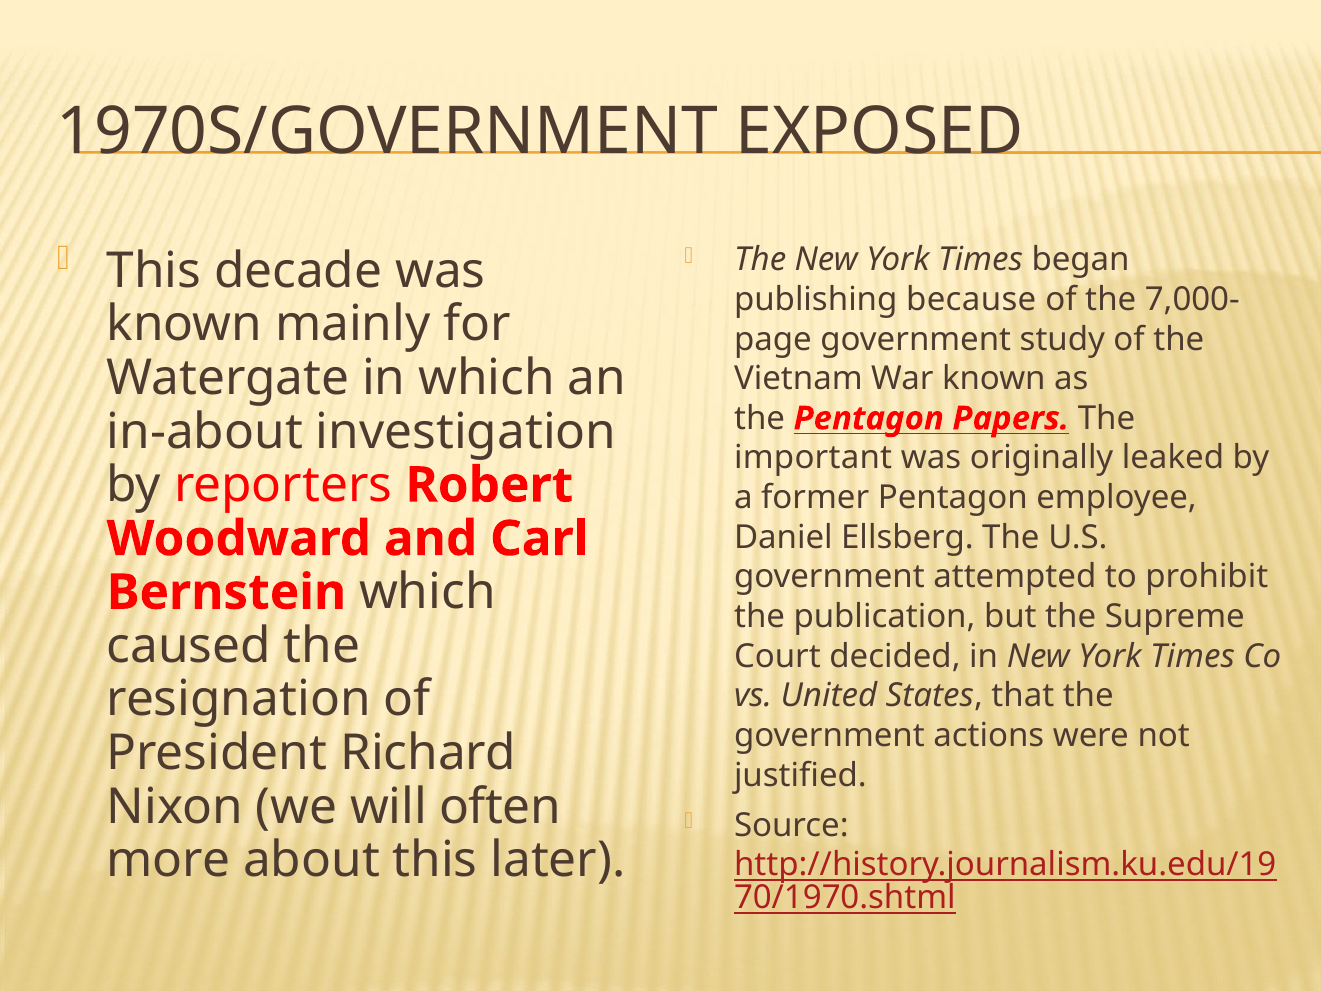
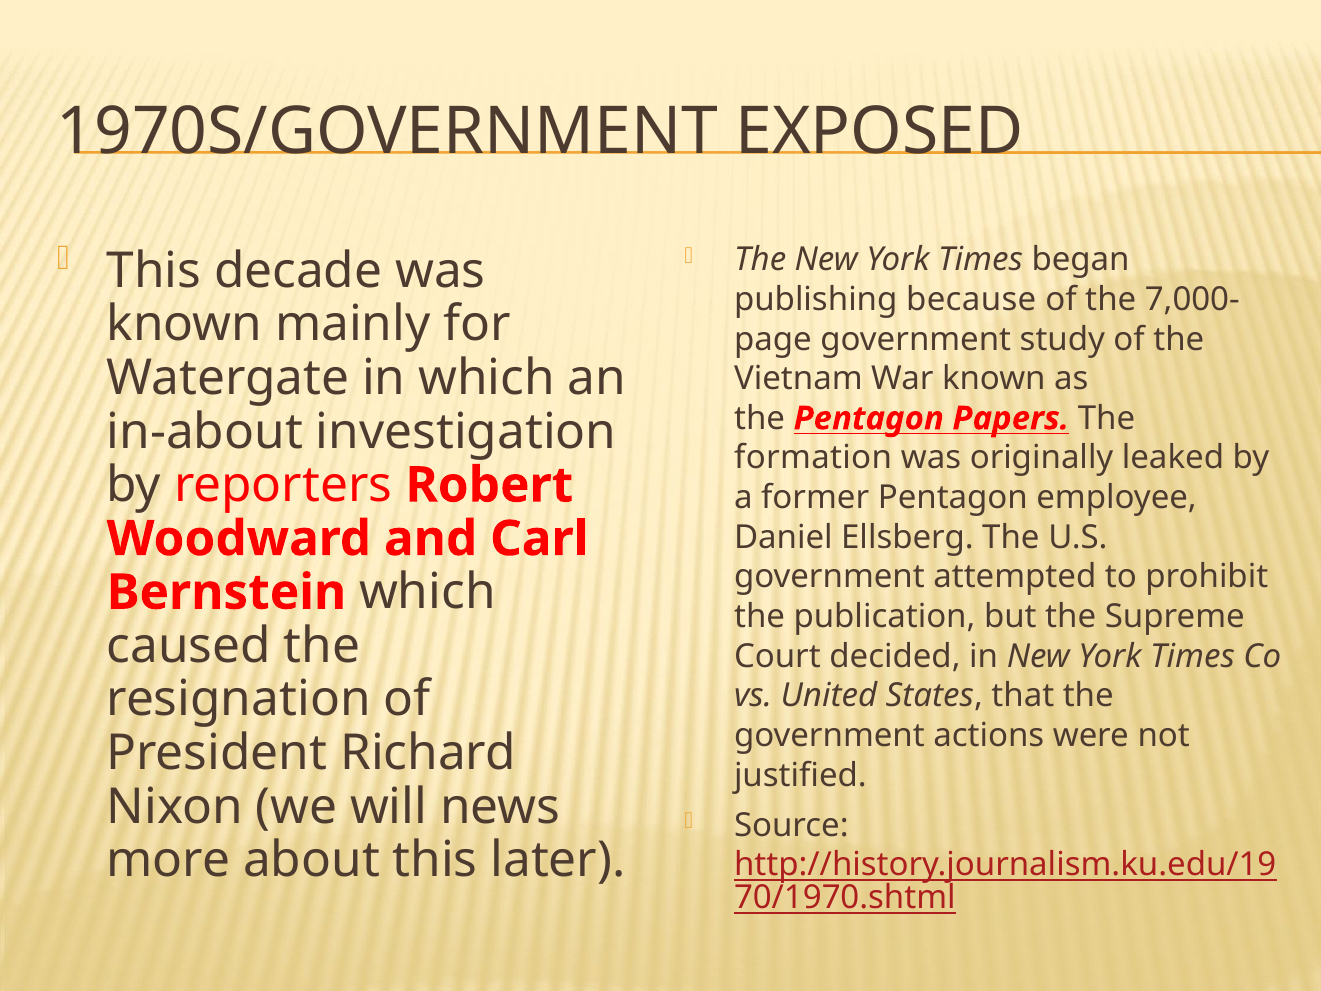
important: important -> formation
often: often -> news
